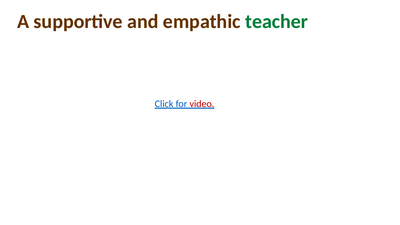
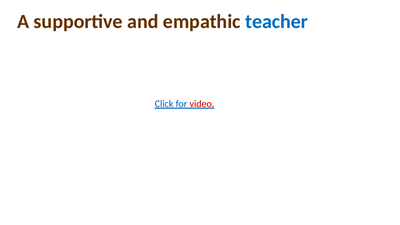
teacher colour: green -> blue
